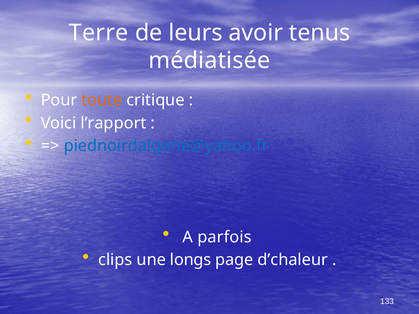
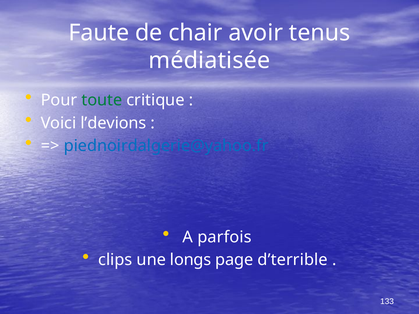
Terre: Terre -> Faute
leurs: leurs -> chair
toute colour: orange -> green
l’rapport: l’rapport -> l’devions
d’chaleur: d’chaleur -> d’terrible
